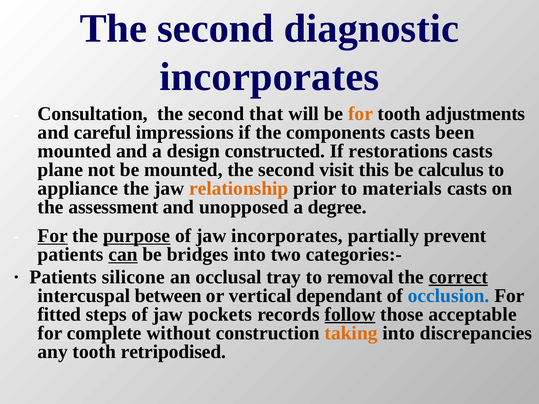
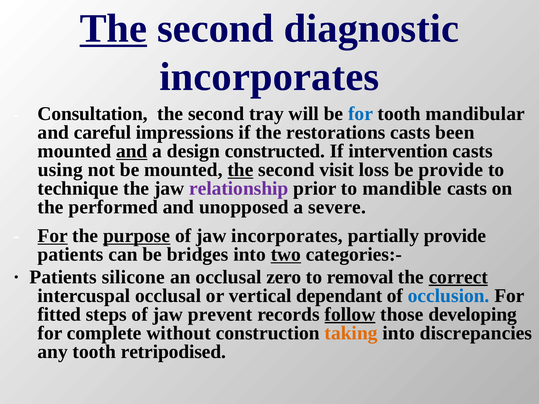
The at (113, 28) underline: none -> present
that: that -> tray
for at (361, 114) colour: orange -> blue
adjustments: adjustments -> mandibular
components: components -> restorations
and at (132, 151) underline: none -> present
restorations: restorations -> intervention
plane: plane -> using
the at (240, 170) underline: none -> present
this: this -> loss
be calculus: calculus -> provide
appliance: appliance -> technique
relationship colour: orange -> purple
materials: materials -> mandible
assessment: assessment -> performed
degree: degree -> severe
partially prevent: prevent -> provide
can underline: present -> none
two underline: none -> present
tray: tray -> zero
intercuspal between: between -> occlusal
pockets: pockets -> prevent
acceptable: acceptable -> developing
